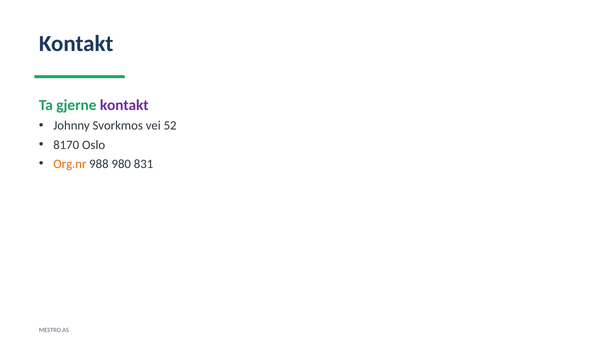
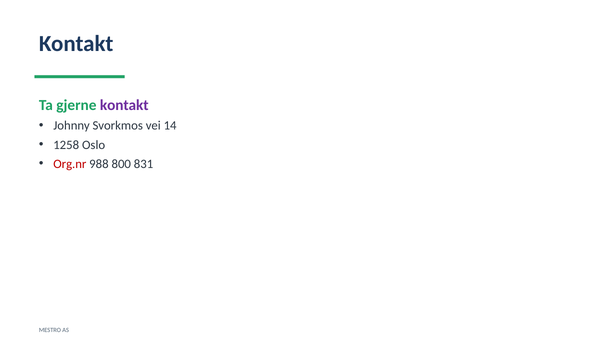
52: 52 -> 14
8170: 8170 -> 1258
Org.nr colour: orange -> red
980: 980 -> 800
